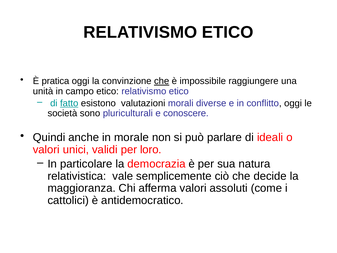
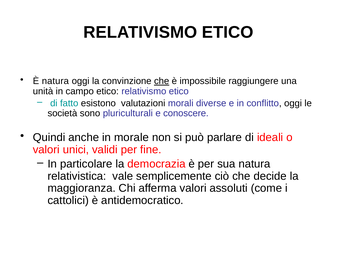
È pratica: pratica -> natura
fatto underline: present -> none
loro: loro -> fine
